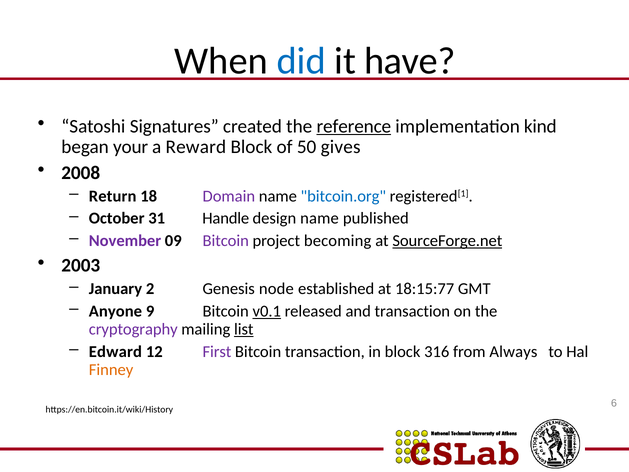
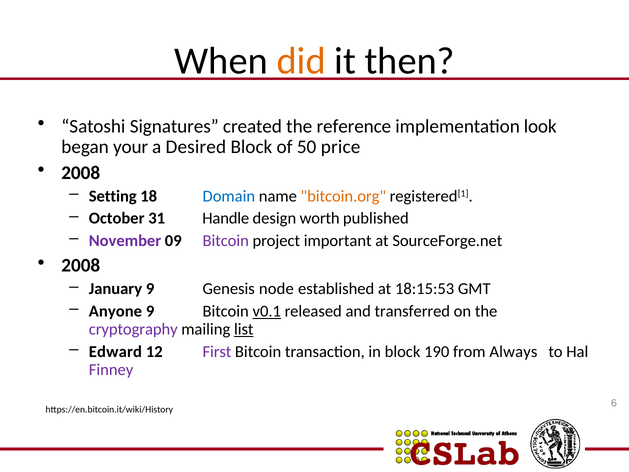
did colour: blue -> orange
have: have -> then
reference underline: present -> none
kind: kind -> look
Reward: Reward -> Desired
gives: gives -> price
Return: Return -> Setting
Domain colour: purple -> blue
bitcoin.org colour: blue -> orange
design name: name -> worth
becoming: becoming -> important
SourceForge.net underline: present -> none
2003 at (81, 265): 2003 -> 2008
January 2: 2 -> 9
18:15:77: 18:15:77 -> 18:15:53
and transaction: transaction -> transferred
316: 316 -> 190
Finney colour: orange -> purple
